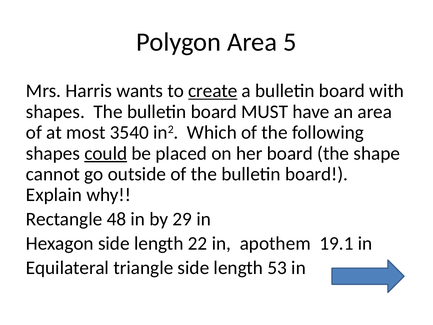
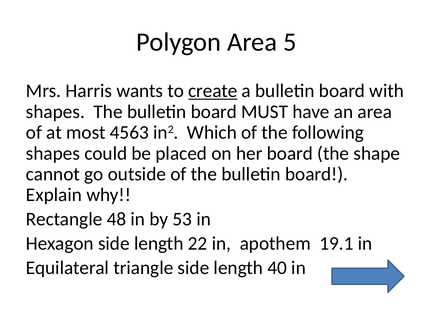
3540: 3540 -> 4563
could underline: present -> none
29: 29 -> 53
53: 53 -> 40
